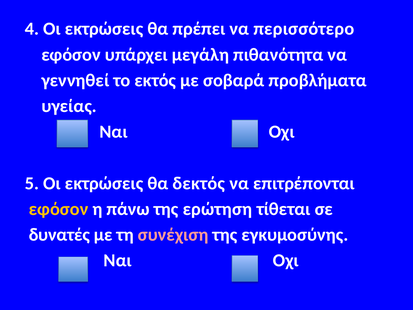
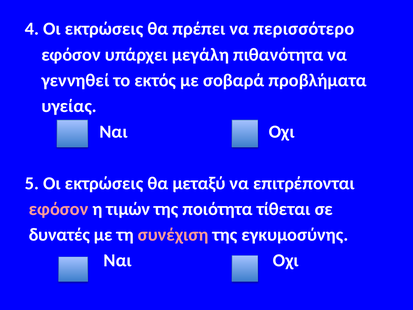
δεκτός: δεκτός -> μεταξύ
εφόσον at (59, 209) colour: yellow -> pink
πάνω: πάνω -> τιμών
ερώτηση: ερώτηση -> ποιότητα
